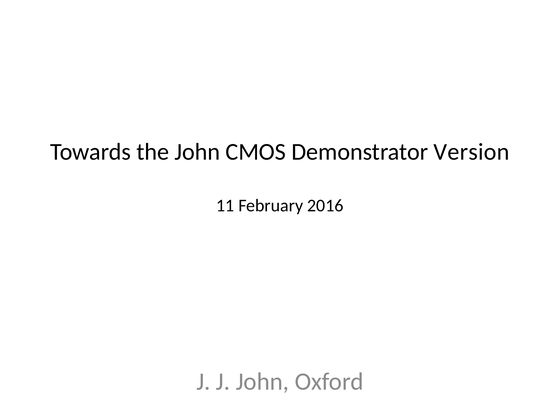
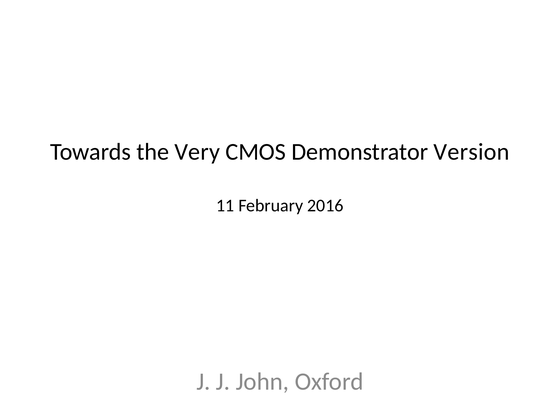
the John: John -> Very
